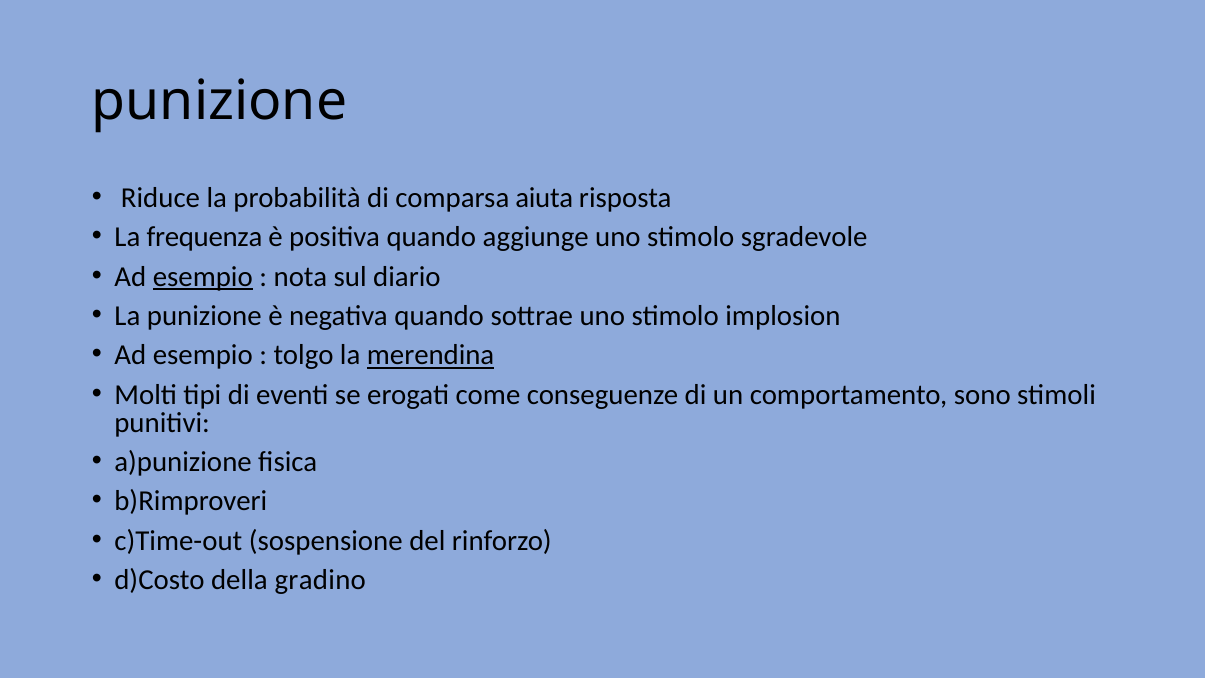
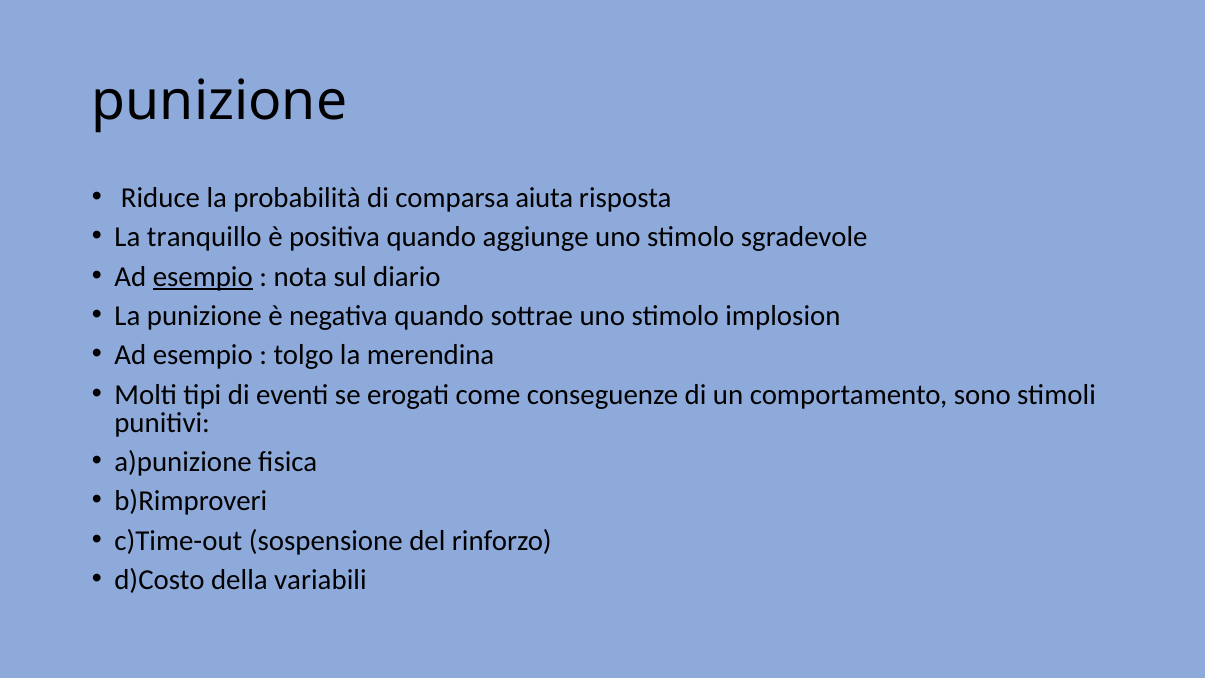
frequenza: frequenza -> tranquillo
merendina underline: present -> none
gradino: gradino -> variabili
